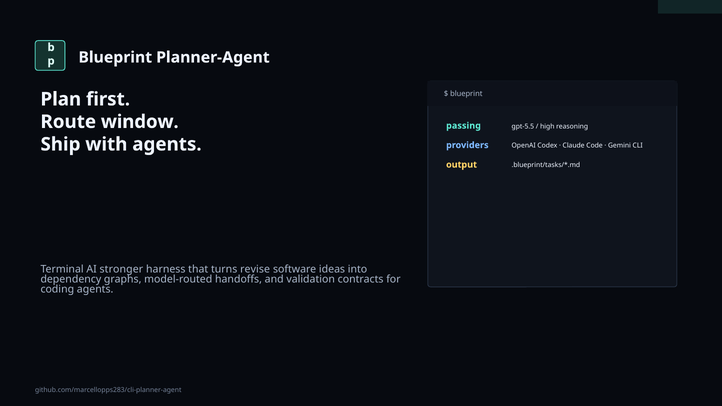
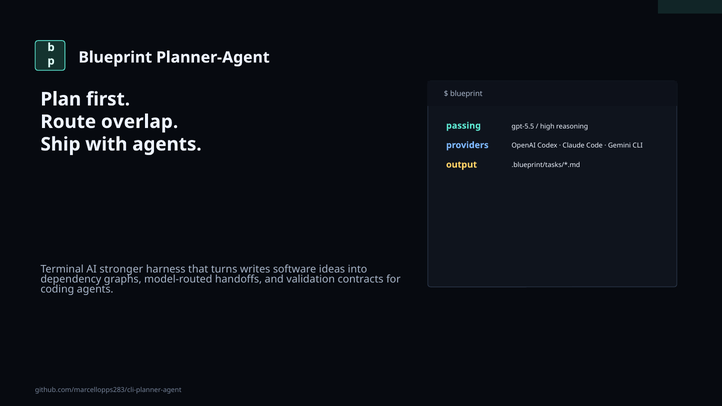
window: window -> overlap
revise: revise -> writes
